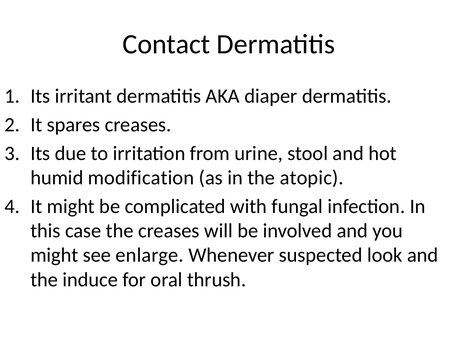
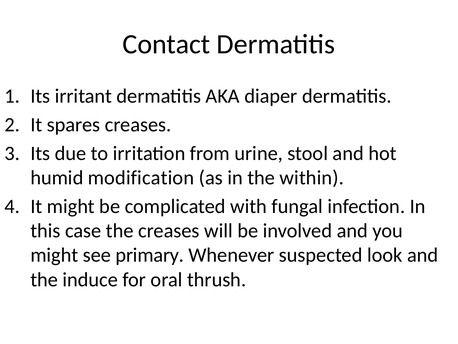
atopic: atopic -> within
enlarge: enlarge -> primary
